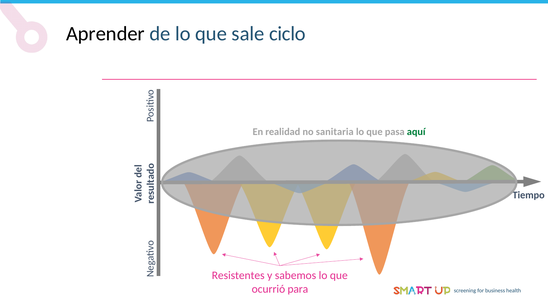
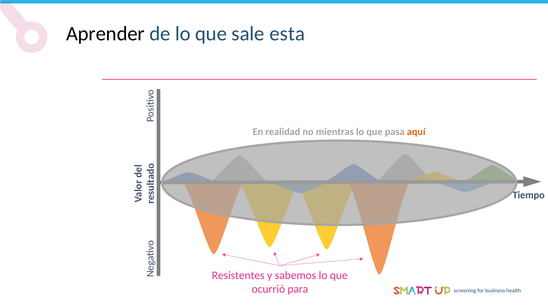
ciclo: ciclo -> esta
sanitaria: sanitaria -> mientras
aquí colour: green -> orange
